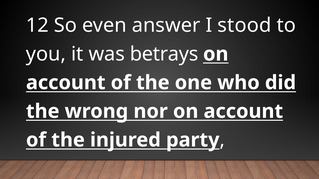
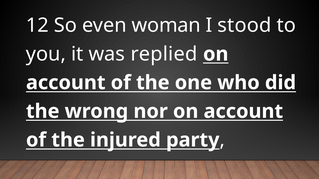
answer: answer -> woman
betrays: betrays -> replied
